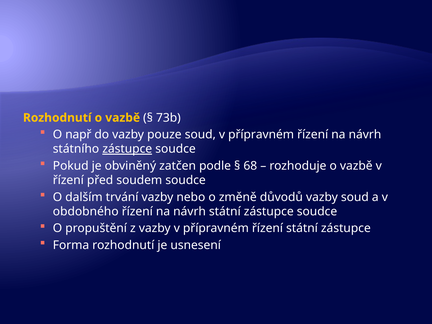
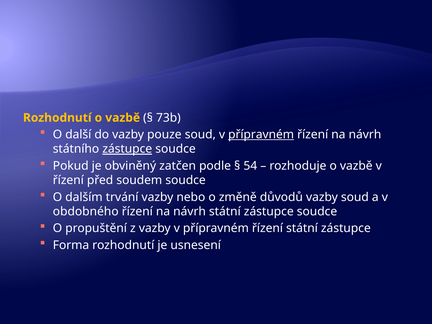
např: např -> další
přípravném at (261, 135) underline: none -> present
68: 68 -> 54
